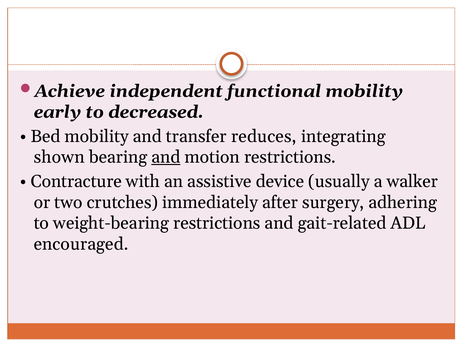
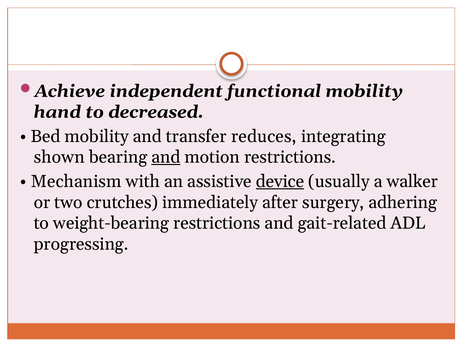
early: early -> hand
Contracture: Contracture -> Mechanism
device underline: none -> present
encouraged: encouraged -> progressing
